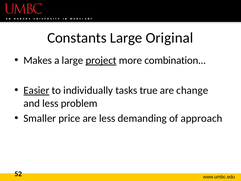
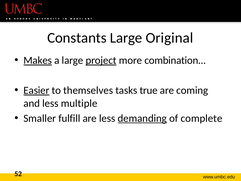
Makes underline: none -> present
individually: individually -> themselves
change: change -> coming
problem: problem -> multiple
price: price -> fulfill
demanding underline: none -> present
approach: approach -> complete
